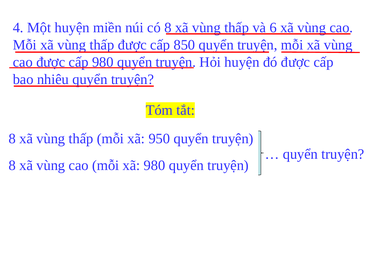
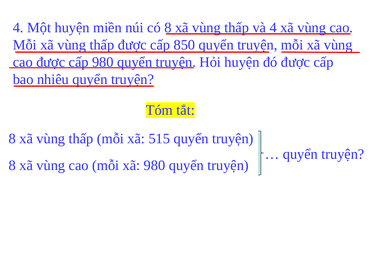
và 6: 6 -> 4
950: 950 -> 515
